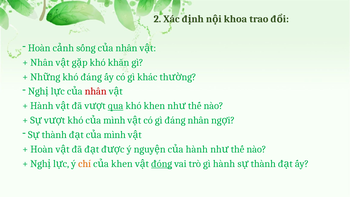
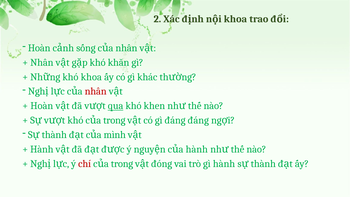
khó đáng: đáng -> khoa
Hành at (42, 106): Hành -> Hoàn
mình at (114, 120): mình -> trong
đáng nhân: nhân -> đáng
Hoàn at (42, 149): Hoàn -> Hành
chí colour: orange -> red
khen at (122, 164): khen -> trong
đóng underline: present -> none
